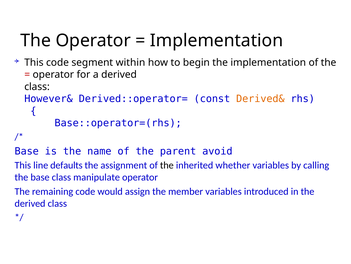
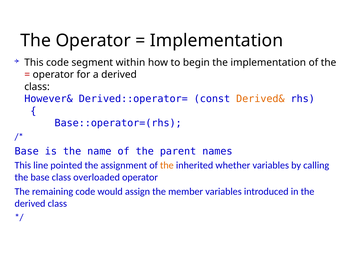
avoid: avoid -> names
defaults: defaults -> pointed
the at (167, 165) colour: black -> orange
manipulate: manipulate -> overloaded
